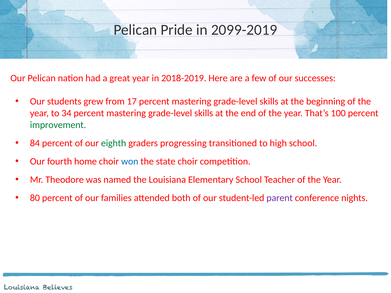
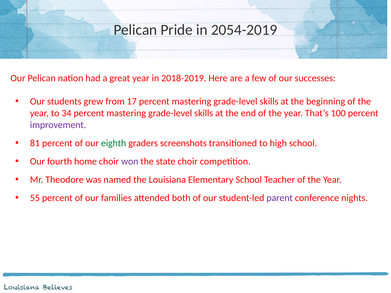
2099-2019: 2099-2019 -> 2054-2019
improvement colour: green -> purple
84: 84 -> 81
progressing: progressing -> screenshots
won colour: blue -> purple
80: 80 -> 55
